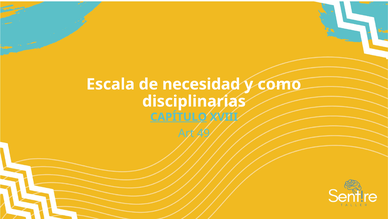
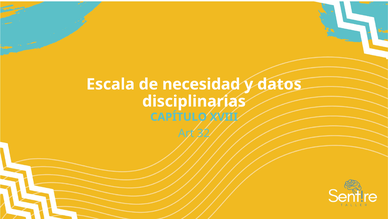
como: como -> datos
CAPÍTULO underline: present -> none
49: 49 -> 32
